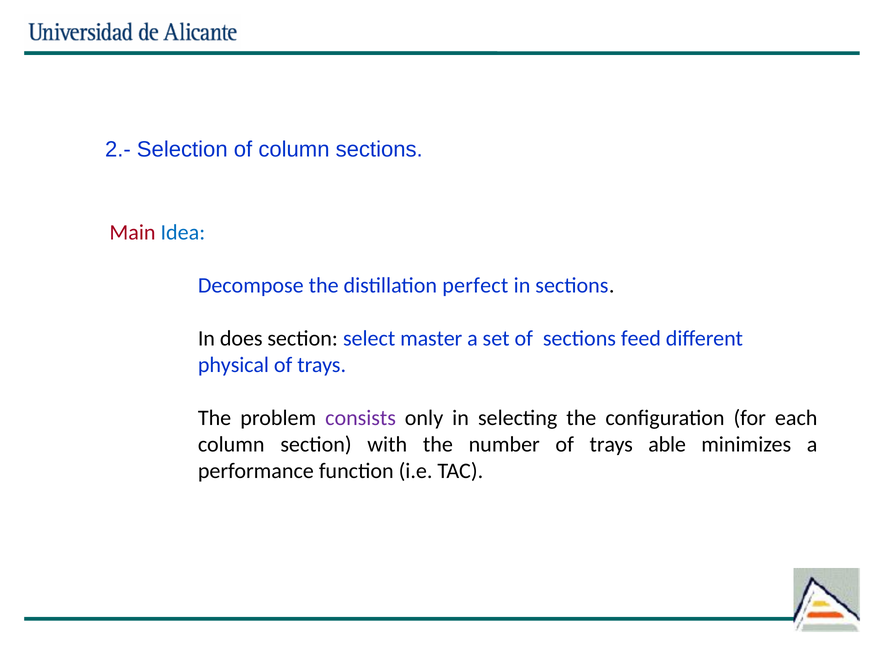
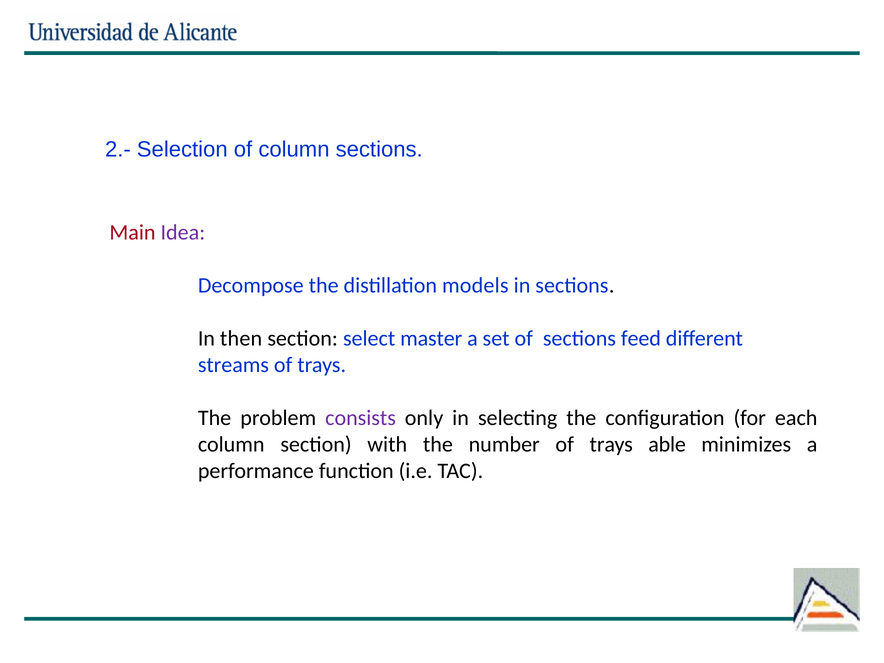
Idea colour: blue -> purple
perfect: perfect -> models
does: does -> then
physical: physical -> streams
